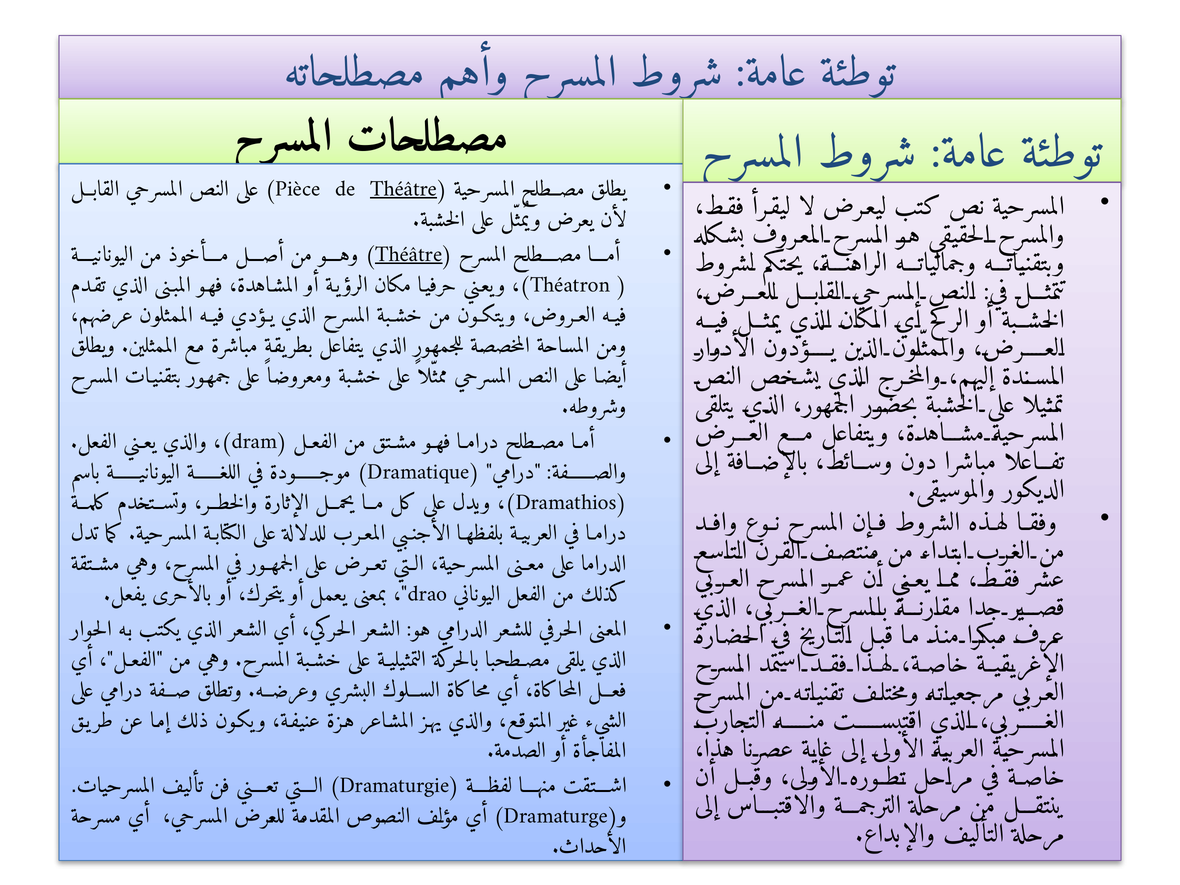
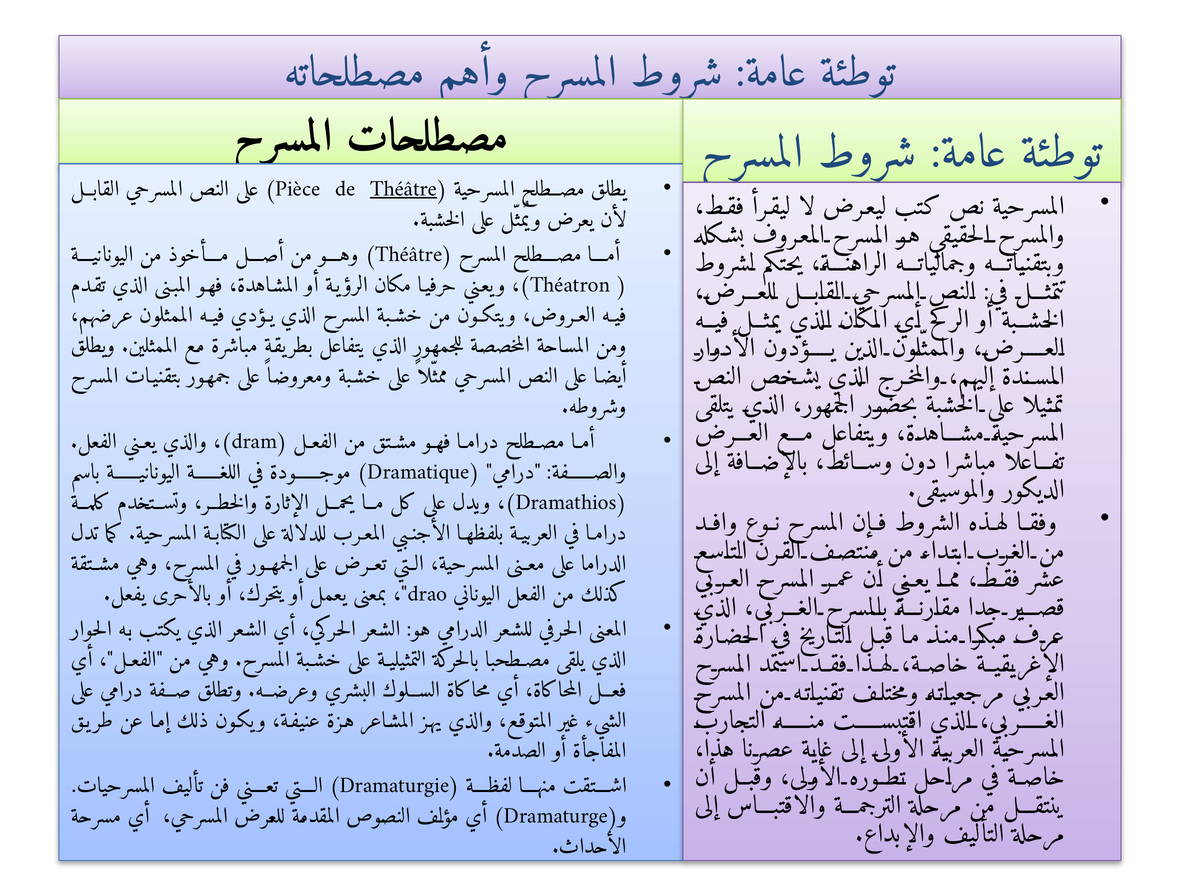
Théâtre at (409, 254) underline: present -> none
